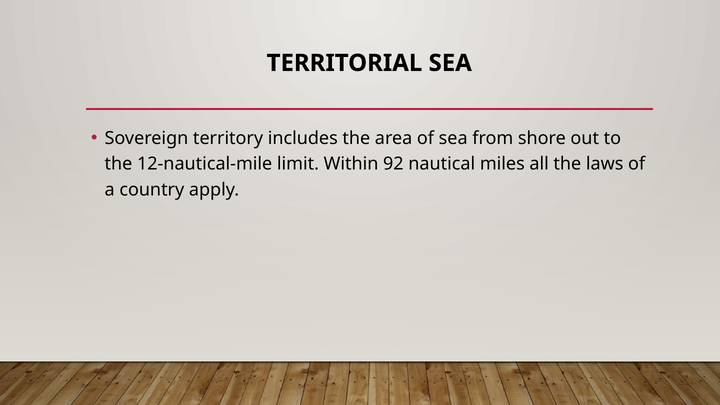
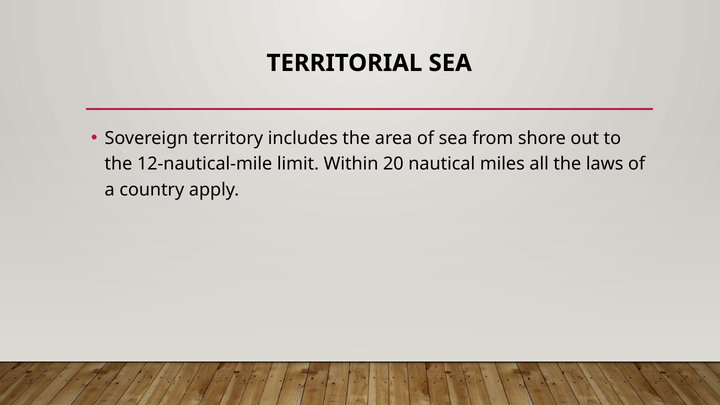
92: 92 -> 20
